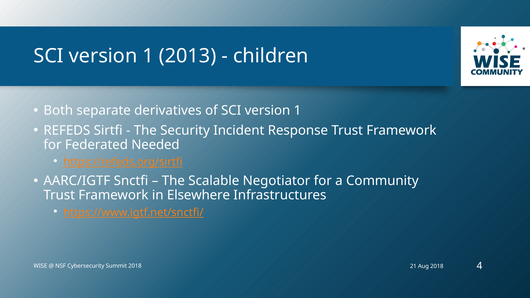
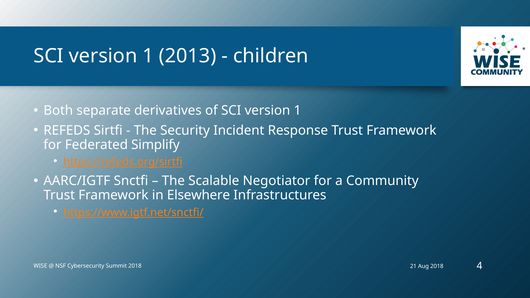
Needed: Needed -> Simplify
